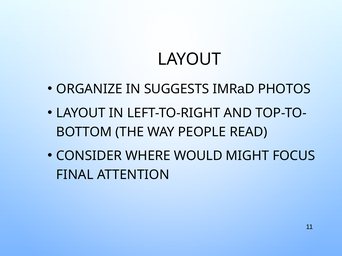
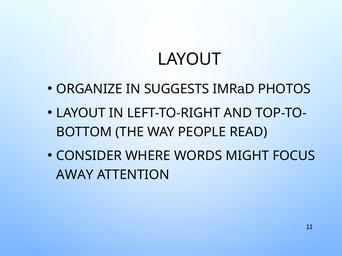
WOULD: WOULD -> WORDS
FINAL: FINAL -> AWAY
